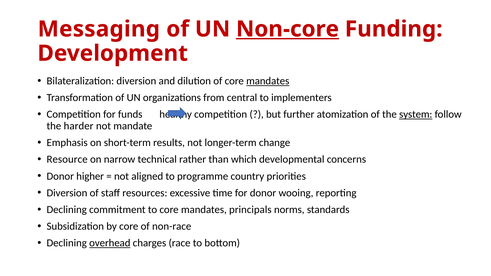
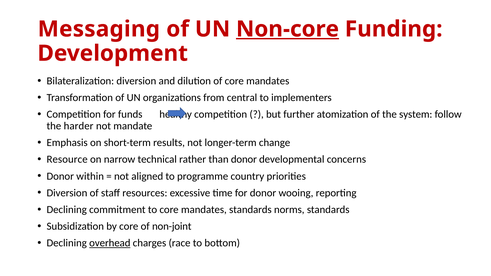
mandates at (268, 81) underline: present -> none
system underline: present -> none
than which: which -> donor
higher: higher -> within
mandates principals: principals -> standards
non-race: non-race -> non-joint
